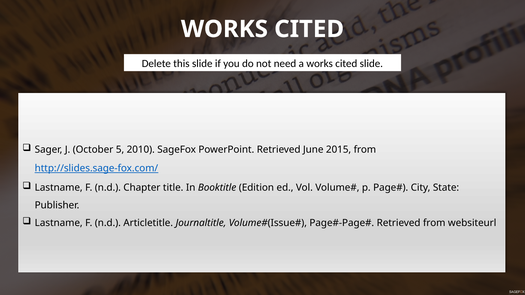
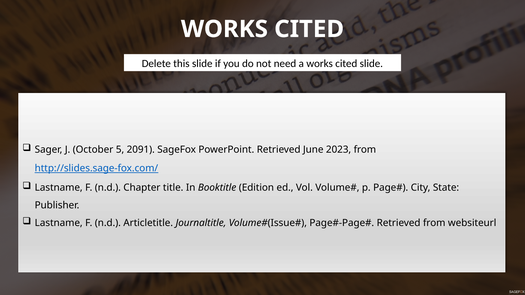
2010: 2010 -> 2091
2015: 2015 -> 2023
